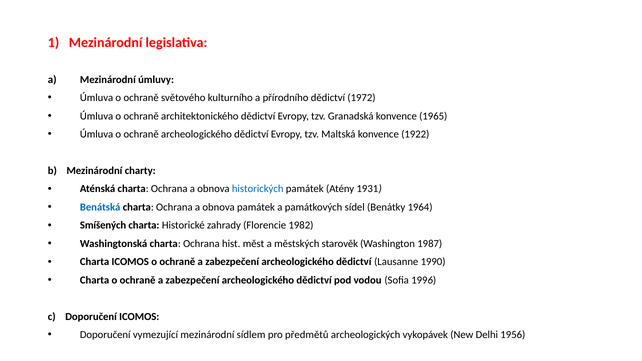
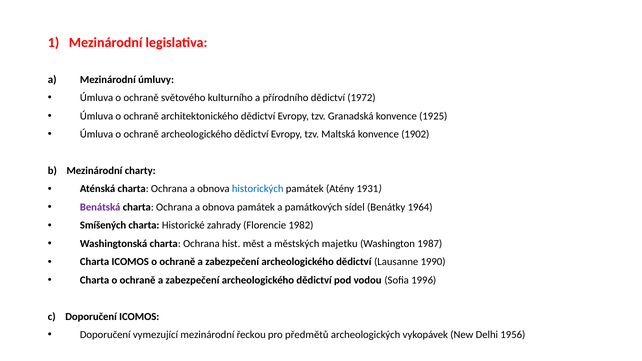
1965: 1965 -> 1925
1922: 1922 -> 1902
Benátská colour: blue -> purple
starověk: starověk -> majetku
sídlem: sídlem -> řeckou
